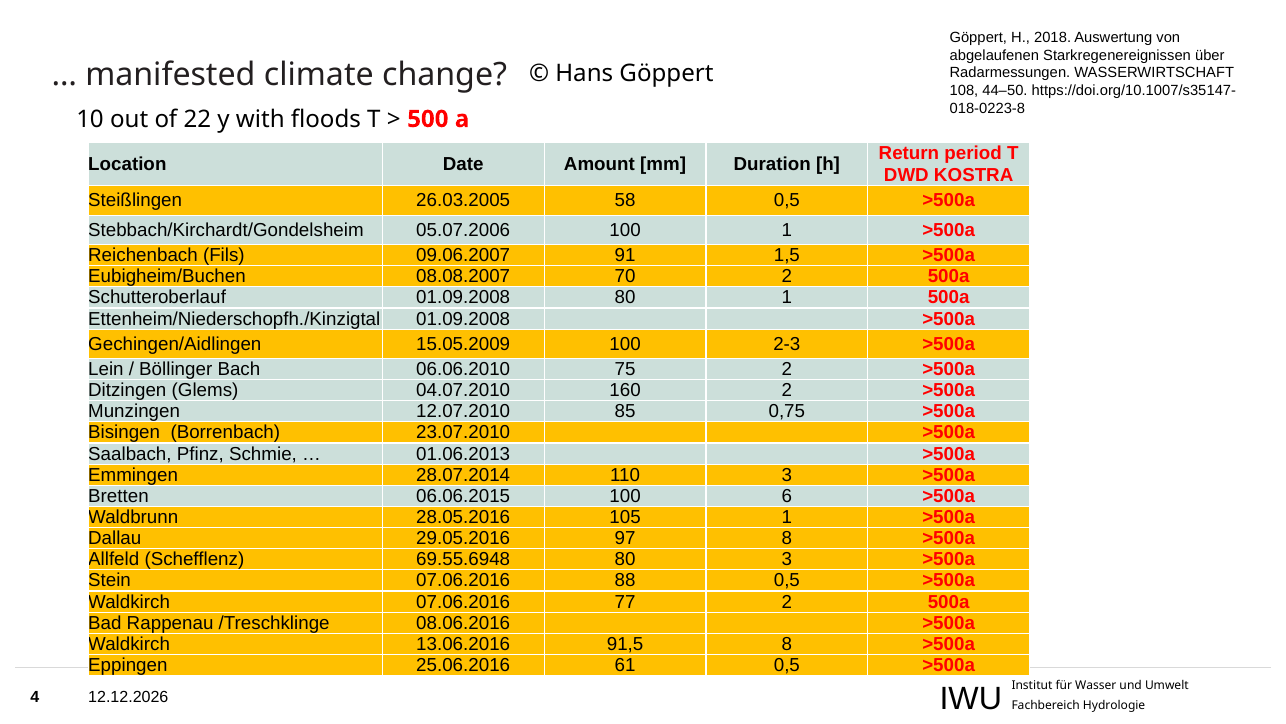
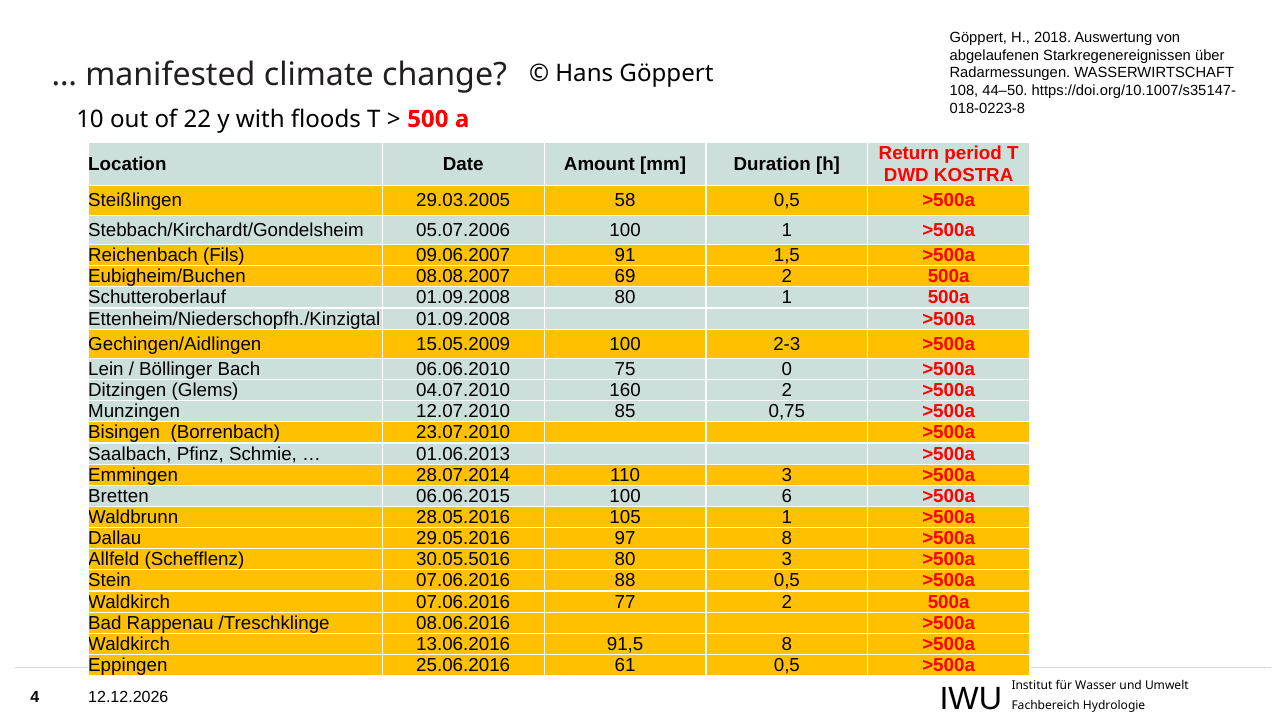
26.03.2005: 26.03.2005 -> 29.03.2005
70: 70 -> 69
75 2: 2 -> 0
69.55.6948: 69.55.6948 -> 30.05.5016
